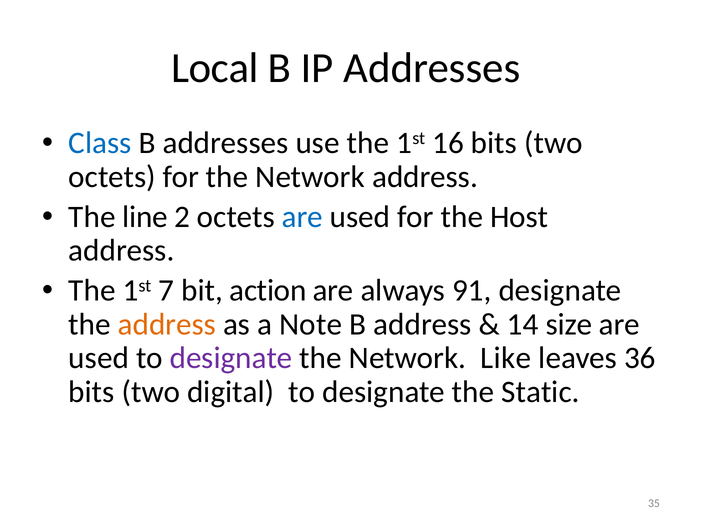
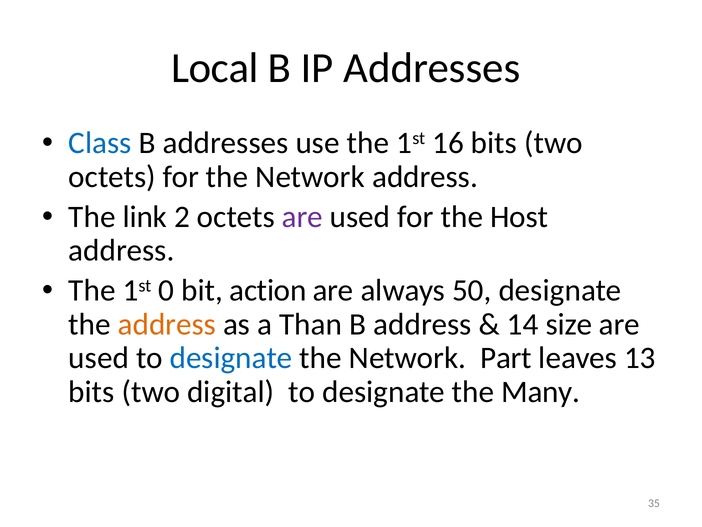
line: line -> link
are at (302, 217) colour: blue -> purple
7: 7 -> 0
91: 91 -> 50
Note: Note -> Than
designate at (231, 358) colour: purple -> blue
Like: Like -> Part
36: 36 -> 13
Static: Static -> Many
